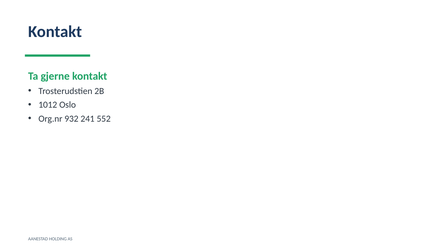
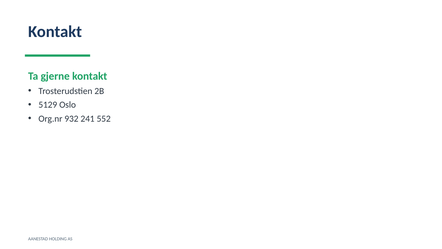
1012: 1012 -> 5129
